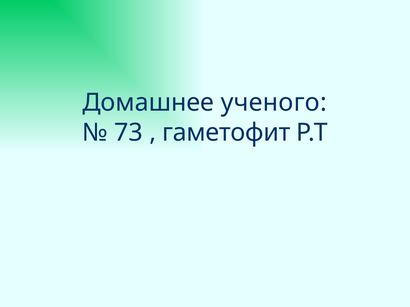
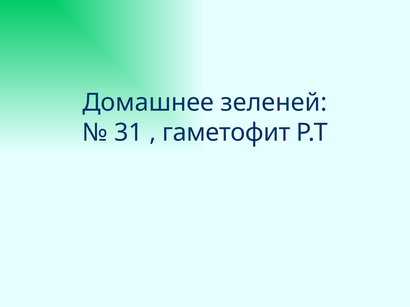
ученого: ученого -> зеленей
73: 73 -> 31
